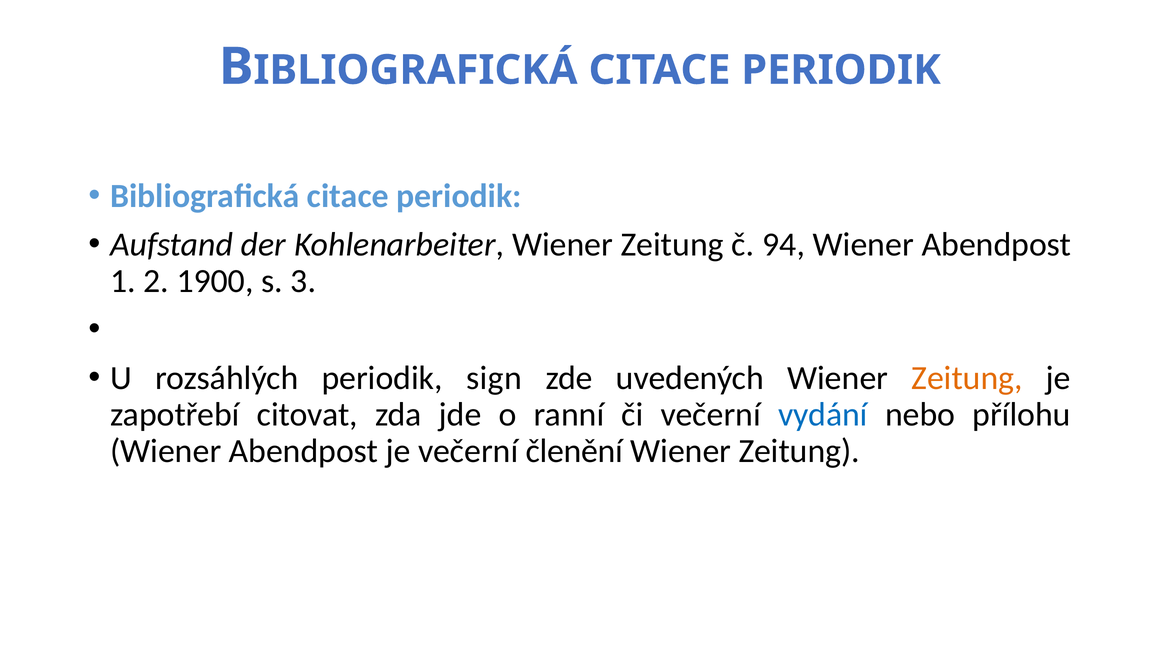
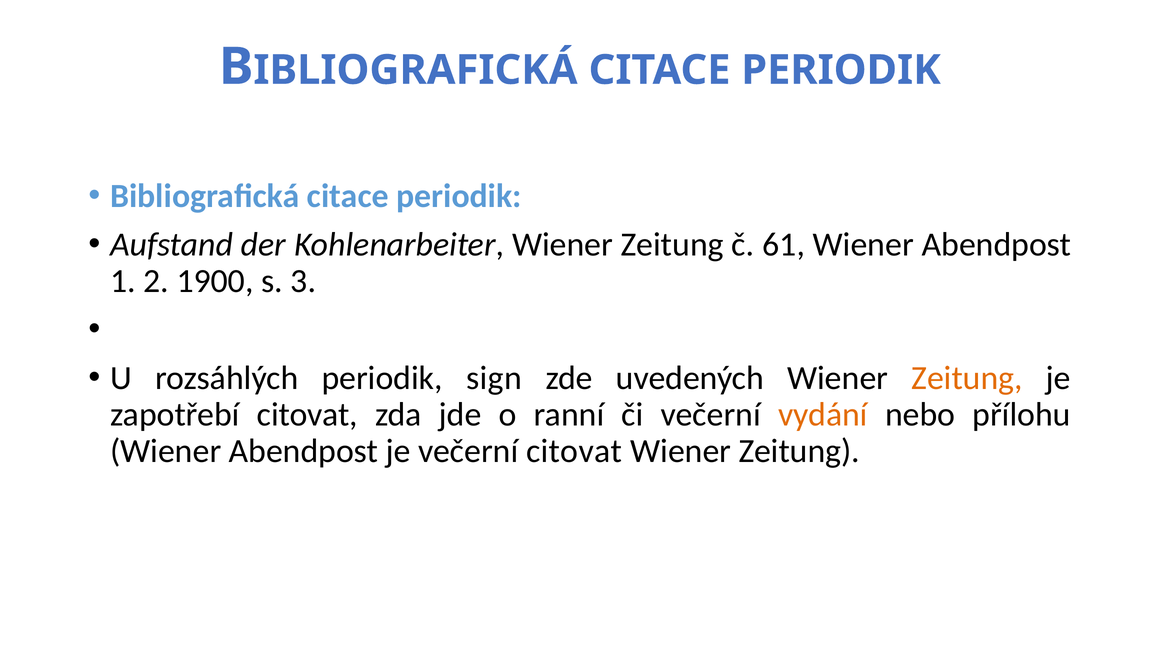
94: 94 -> 61
vydání colour: blue -> orange
večerní členění: členění -> citovat
